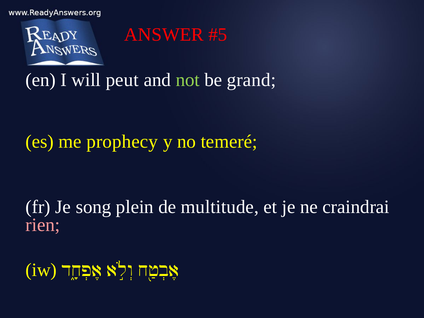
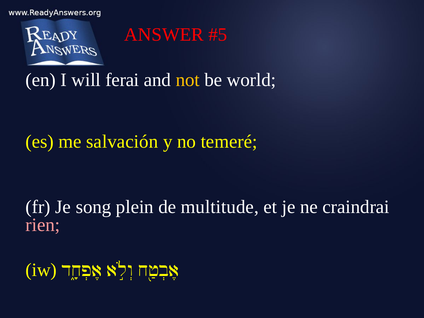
peut: peut -> ferai
not colour: light green -> yellow
grand: grand -> world
prophecy: prophecy -> salvación
